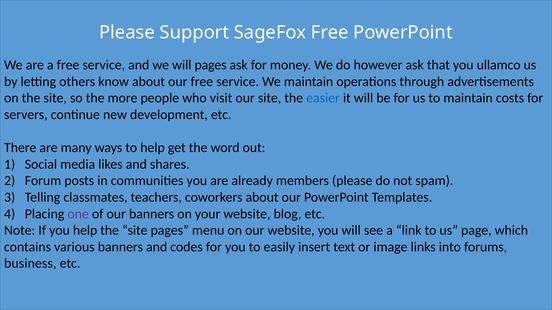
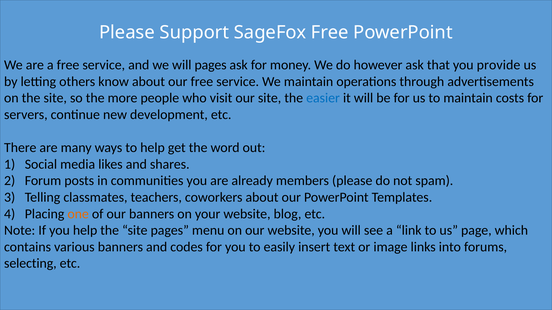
ullamco: ullamco -> provide
one colour: purple -> orange
business: business -> selecting
